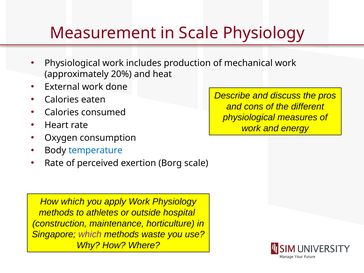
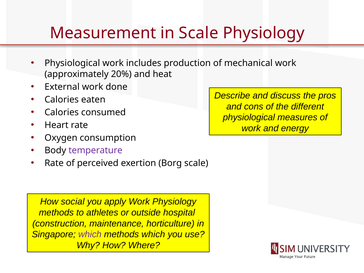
temperature colour: blue -> purple
How which: which -> social
methods waste: waste -> which
